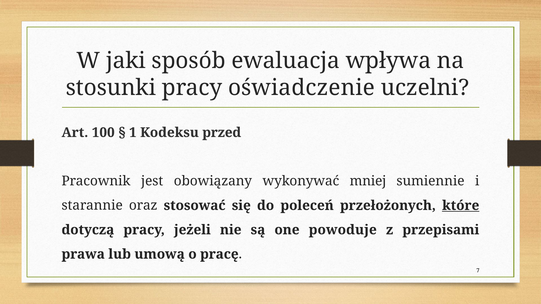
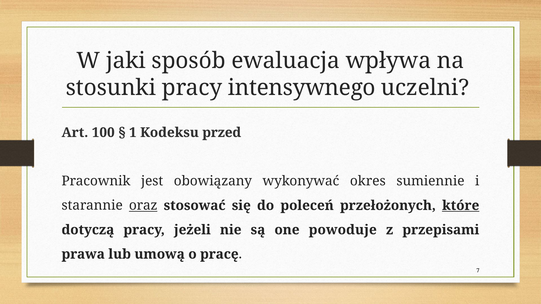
oświadczenie: oświadczenie -> intensywnego
mniej: mniej -> okres
oraz underline: none -> present
